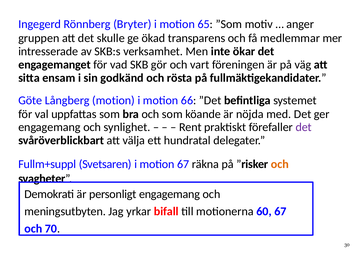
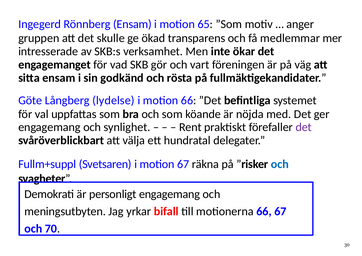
Rönnberg Bryter: Bryter -> Ensam
Långberg motion: motion -> lydelse
och at (280, 164) colour: orange -> blue
motionerna 60: 60 -> 66
